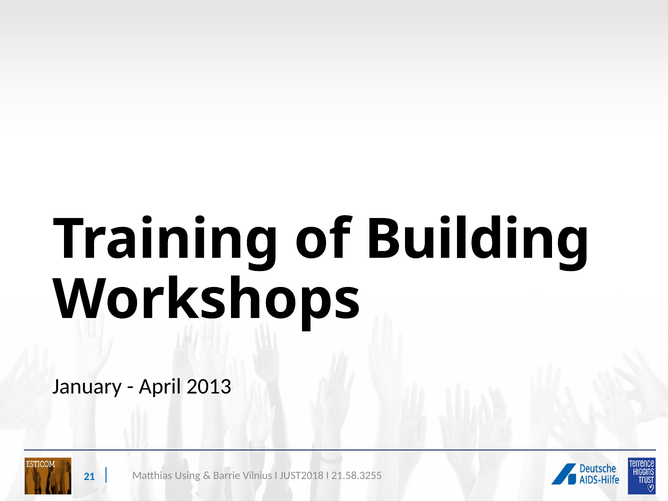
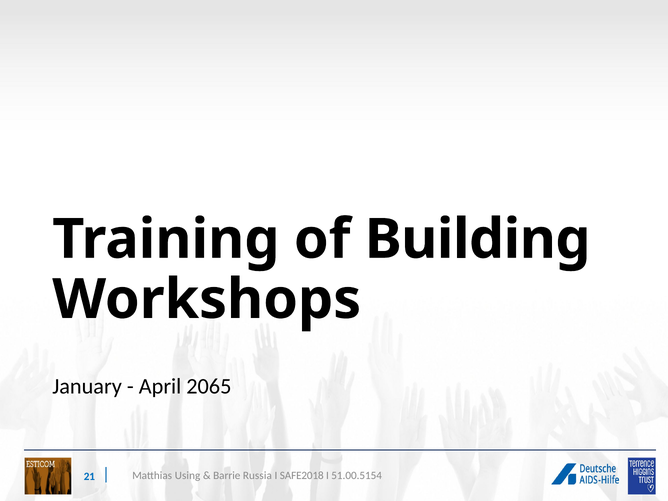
2013: 2013 -> 2065
Vilnius: Vilnius -> Russia
JUST2018: JUST2018 -> SAFE2018
21.58.3255: 21.58.3255 -> 51.00.5154
